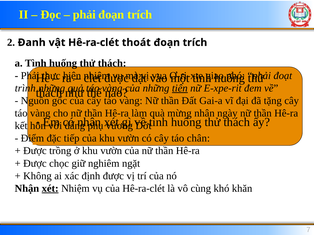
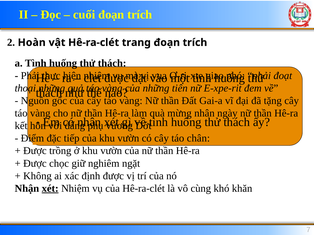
phải at (84, 15): phải -> cuối
Đanh: Đanh -> Hoàn
thoát: thoát -> trang
trình: trình -> thoại
tiên underline: present -> none
